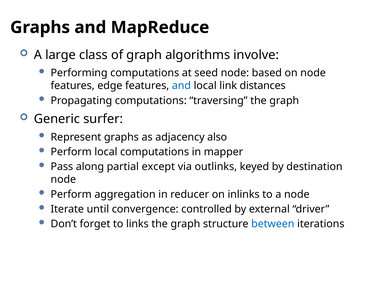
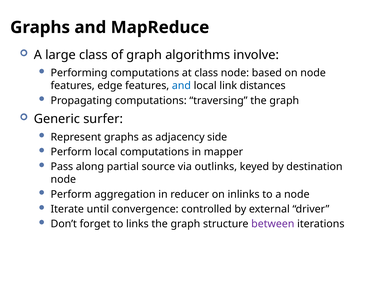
at seed: seed -> class
also: also -> side
except: except -> source
between colour: blue -> purple
